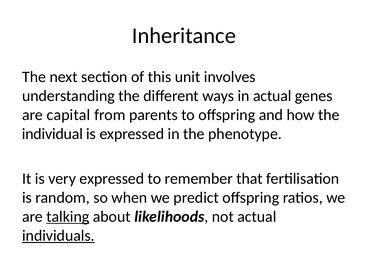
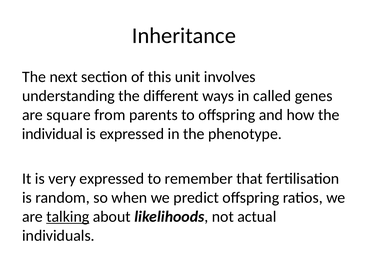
in actual: actual -> called
capital: capital -> square
individuals underline: present -> none
